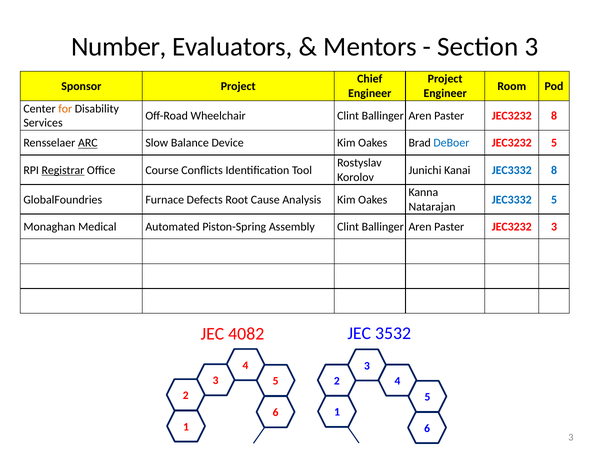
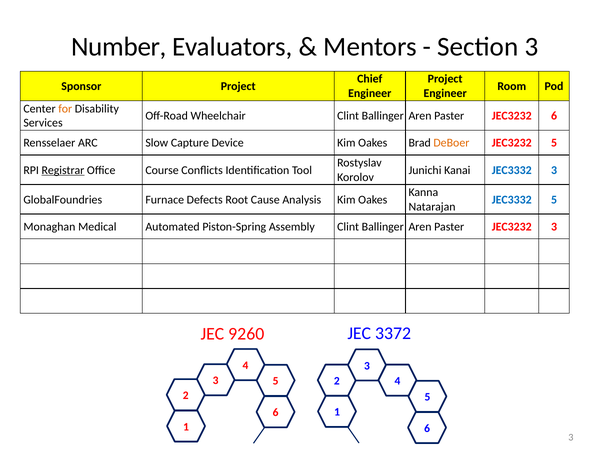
JEC3232 8: 8 -> 6
ARC underline: present -> none
Balance: Balance -> Capture
DeBoer colour: blue -> orange
JEC3332 8: 8 -> 3
4082: 4082 -> 9260
3532: 3532 -> 3372
